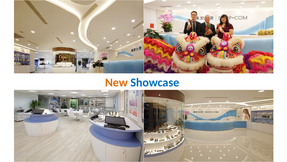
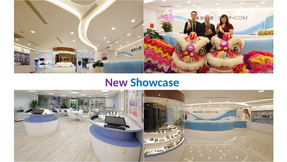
New colour: orange -> purple
